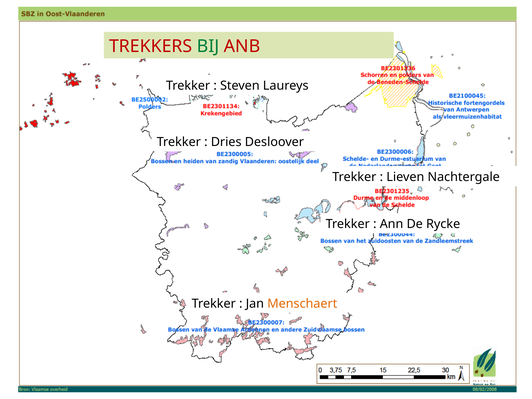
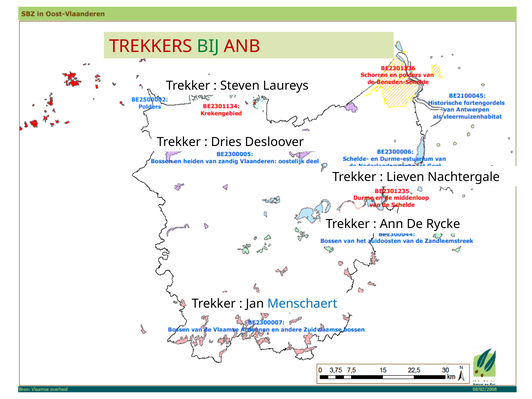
Menschaert colour: orange -> blue
